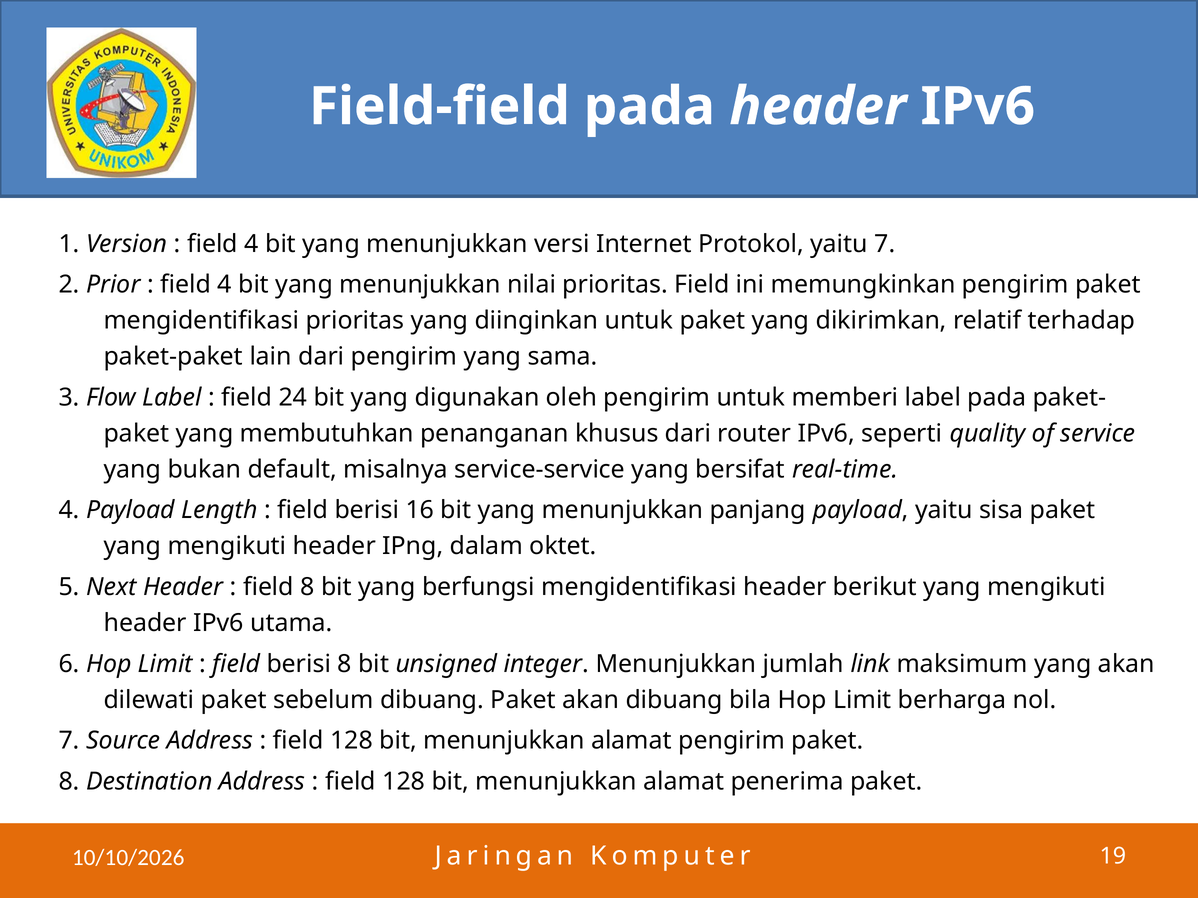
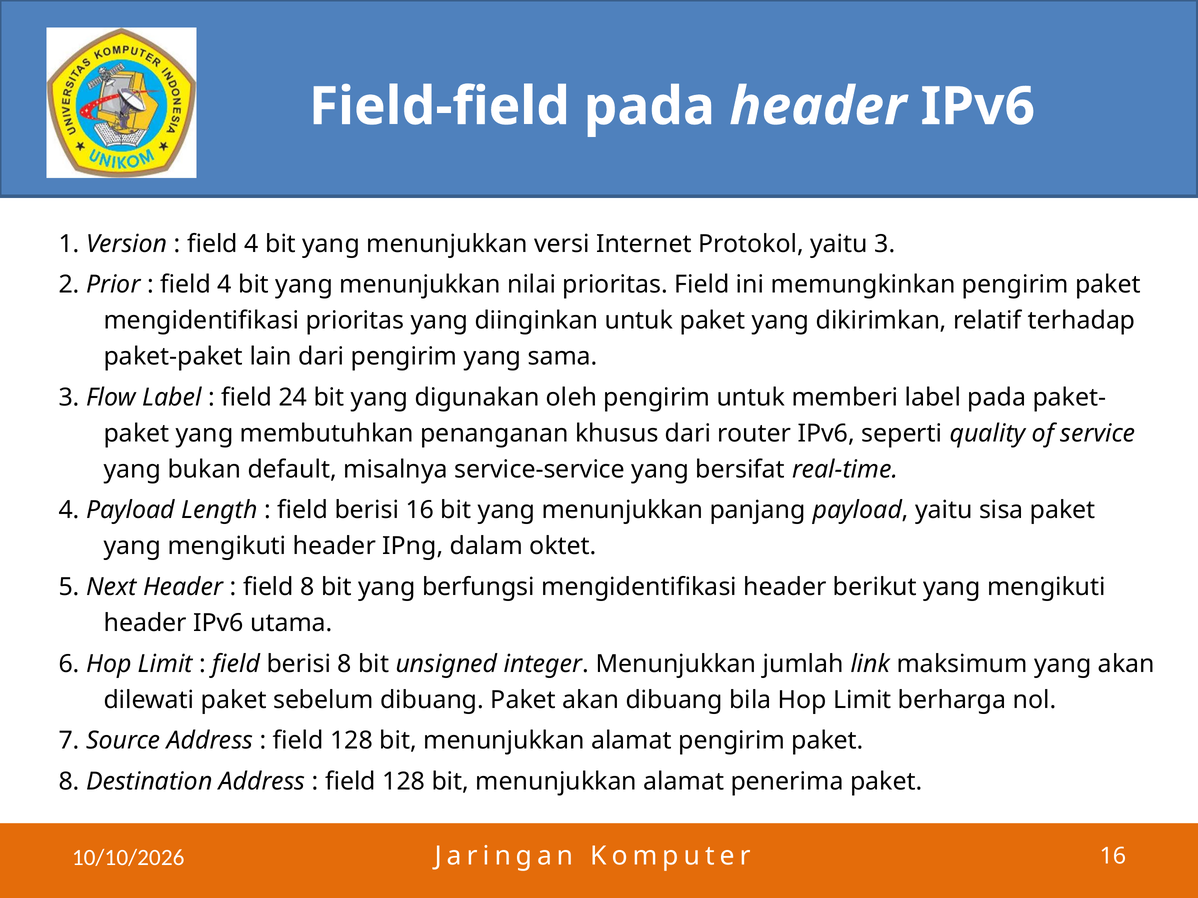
yaitu 7: 7 -> 3
19 at (1113, 856): 19 -> 16
